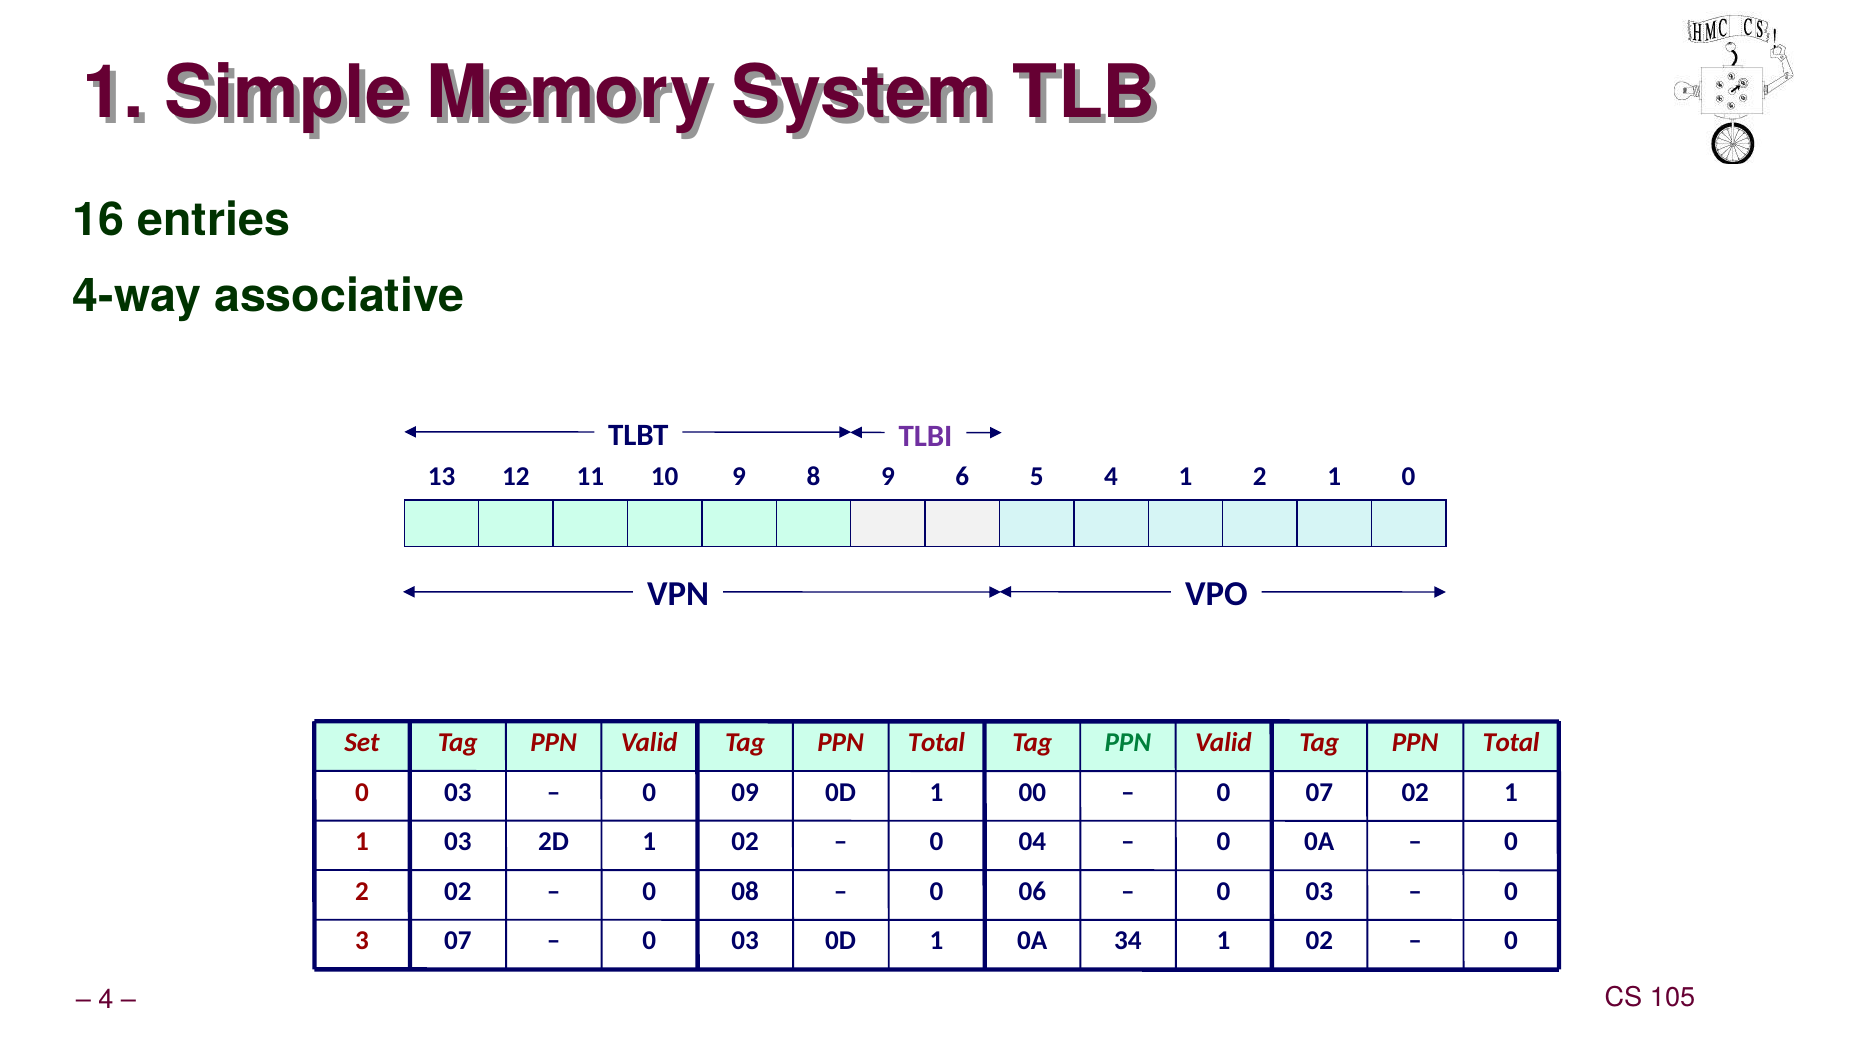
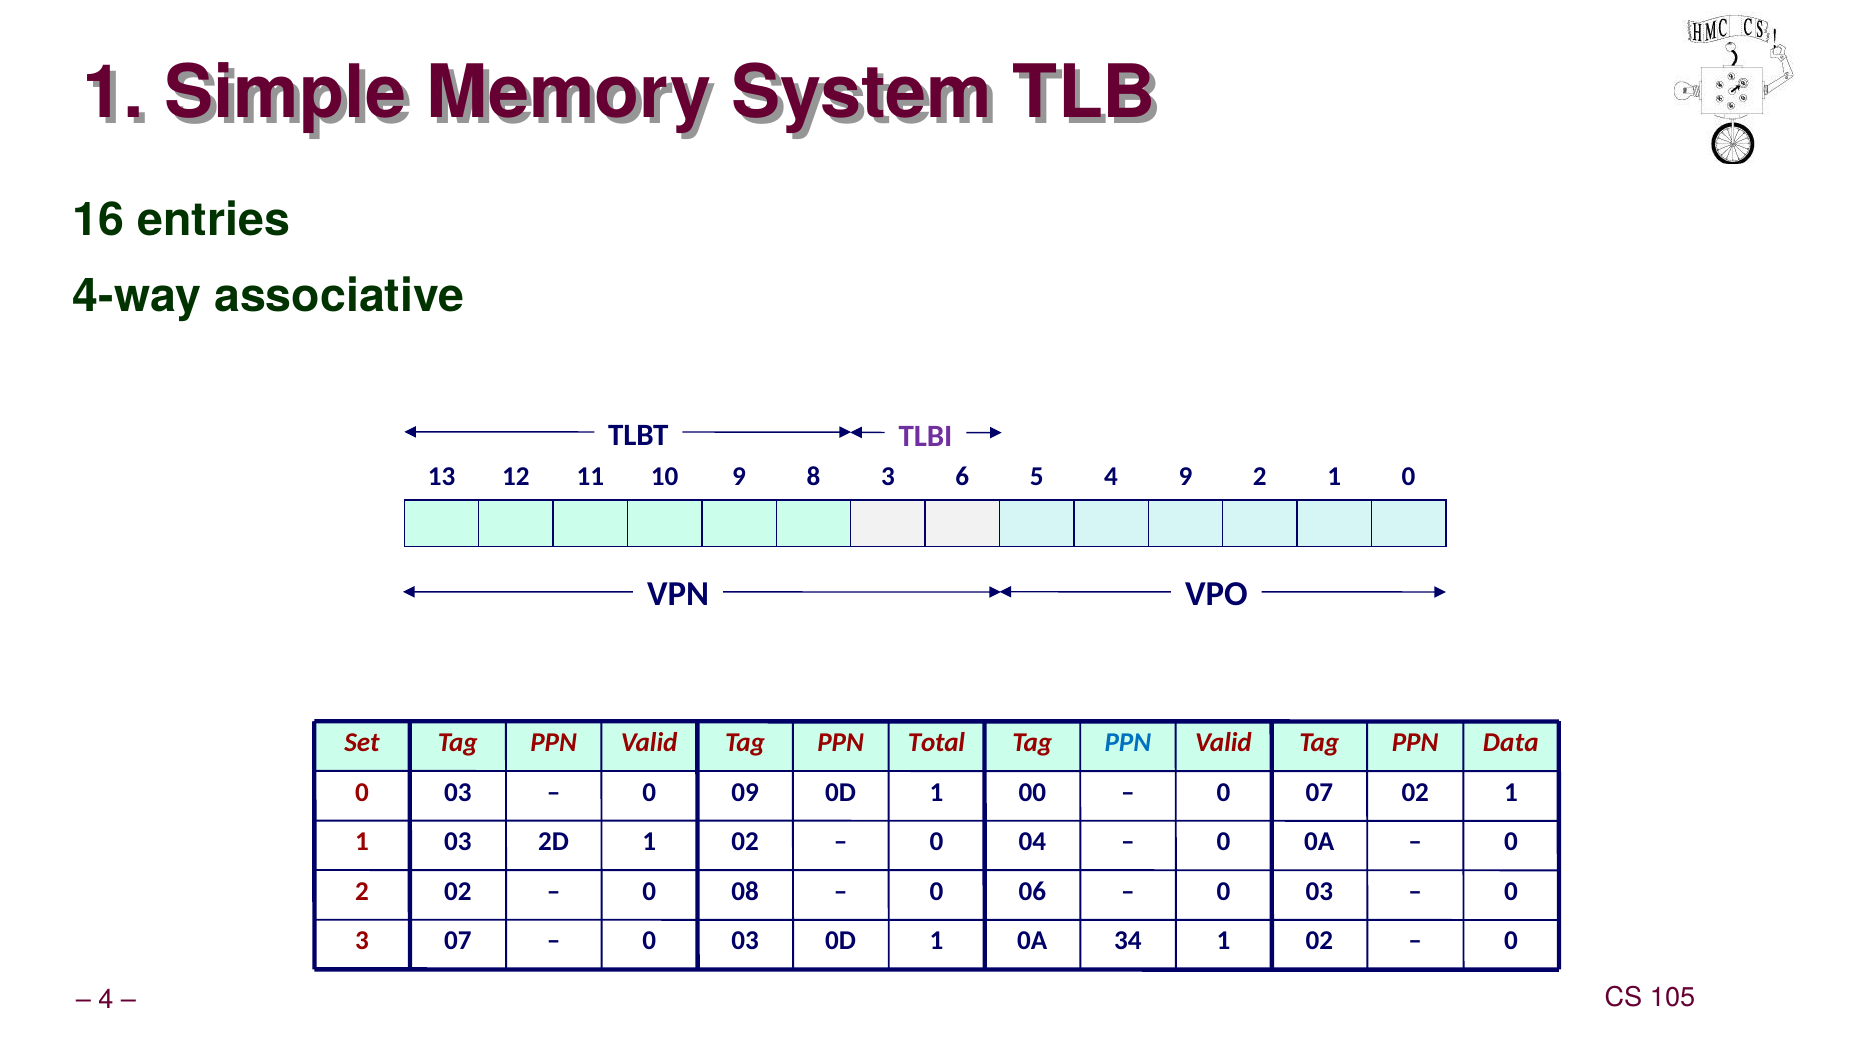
8 9: 9 -> 3
4 1: 1 -> 9
PPN at (1128, 742) colour: green -> blue
Total at (1511, 742): Total -> Data
